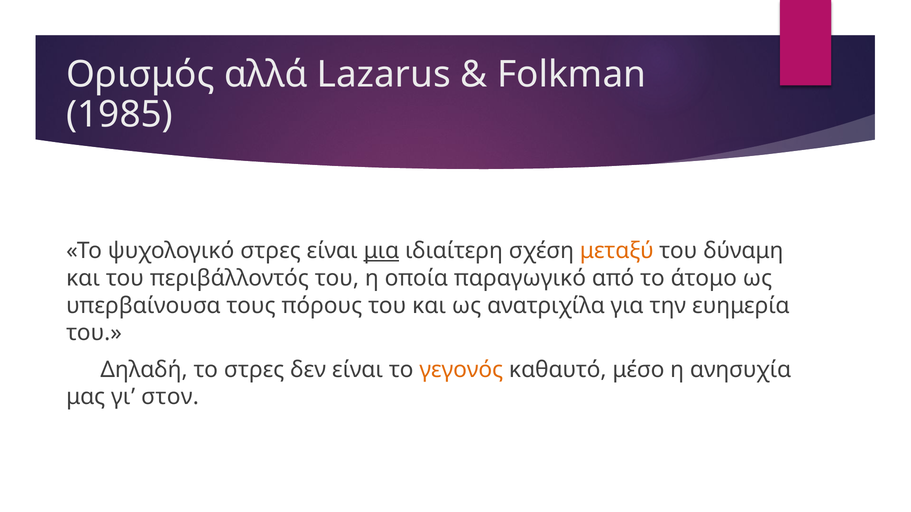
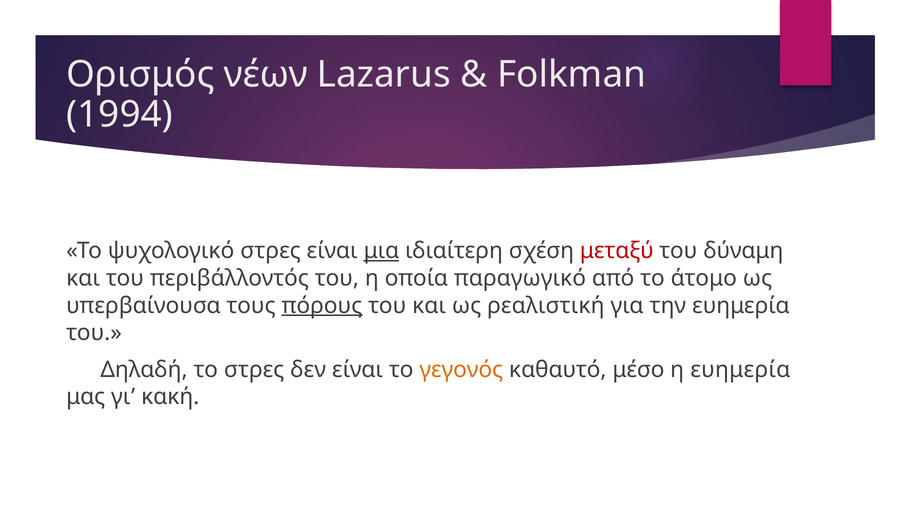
αλλά: αλλά -> νέων
1985: 1985 -> 1994
μεταξύ colour: orange -> red
πόρους underline: none -> present
ανατριχίλα: ανατριχίλα -> ρεαλιστική
η ανησυχία: ανησυχία -> ευημερία
στον: στον -> κακή
